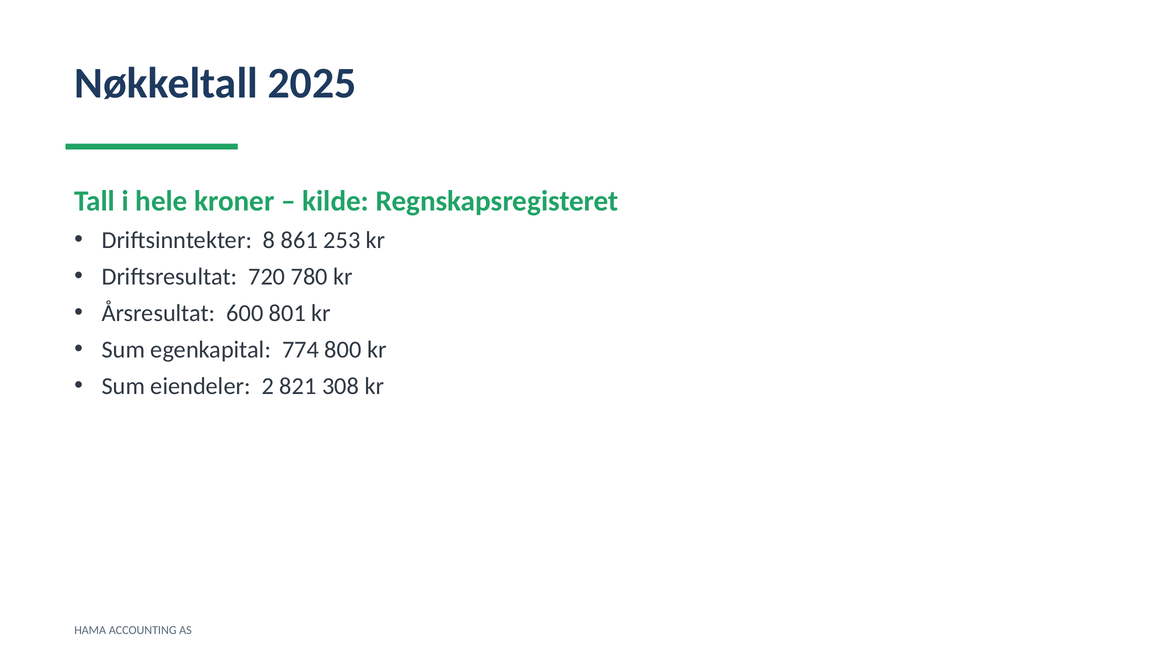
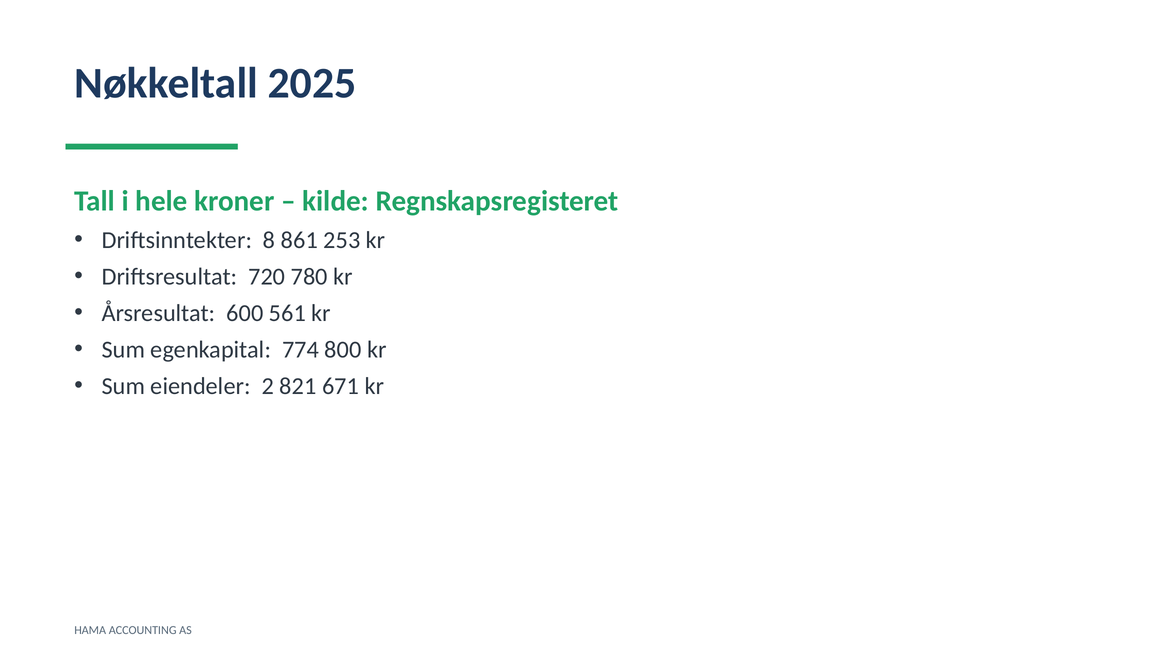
801: 801 -> 561
308: 308 -> 671
